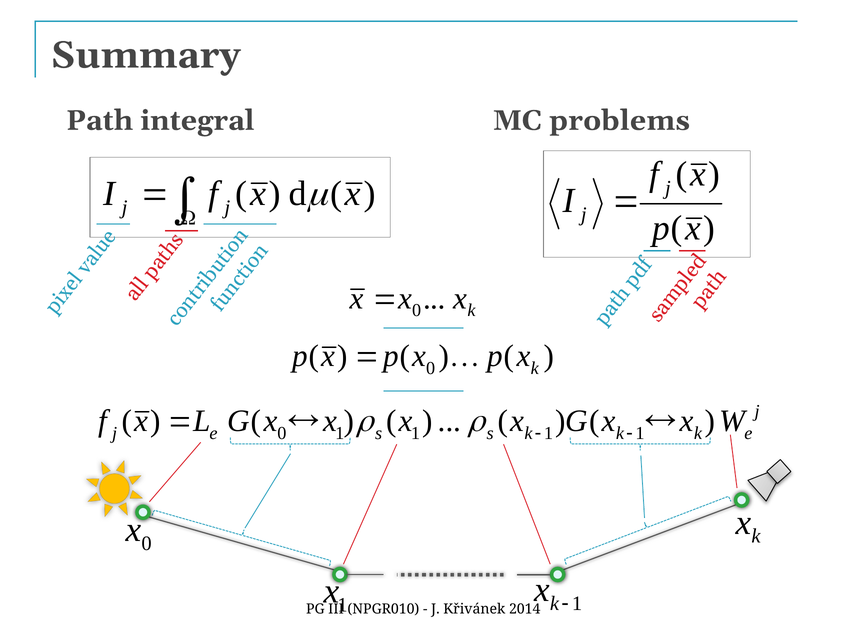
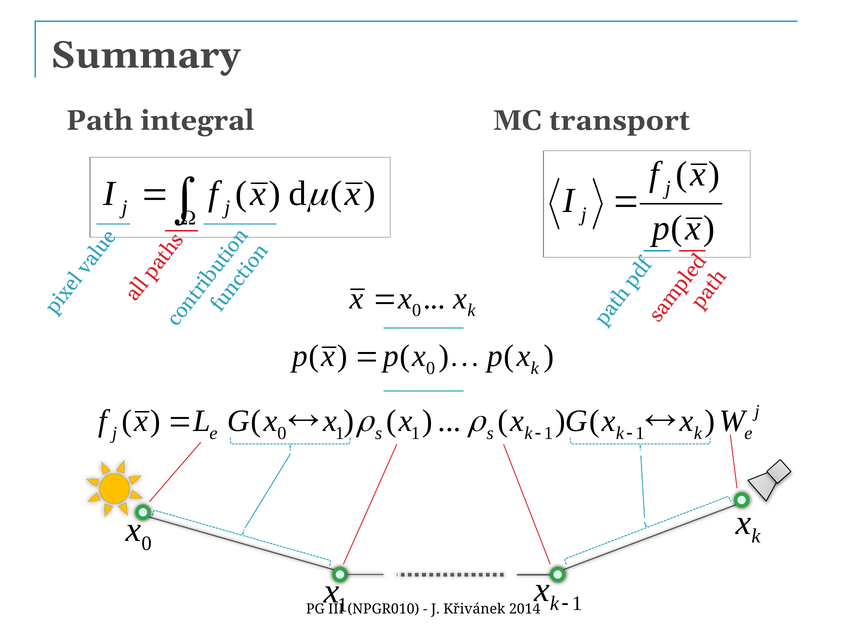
problems: problems -> transport
